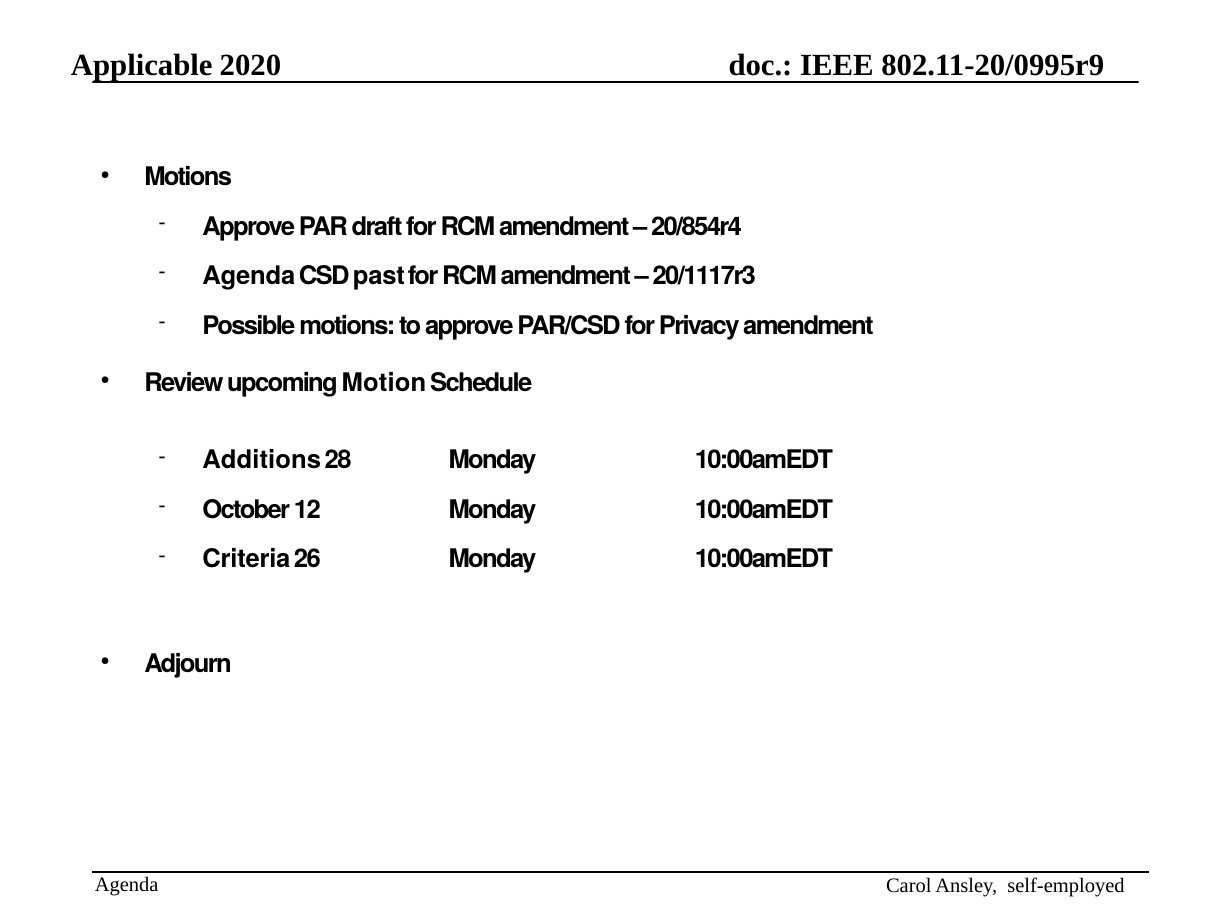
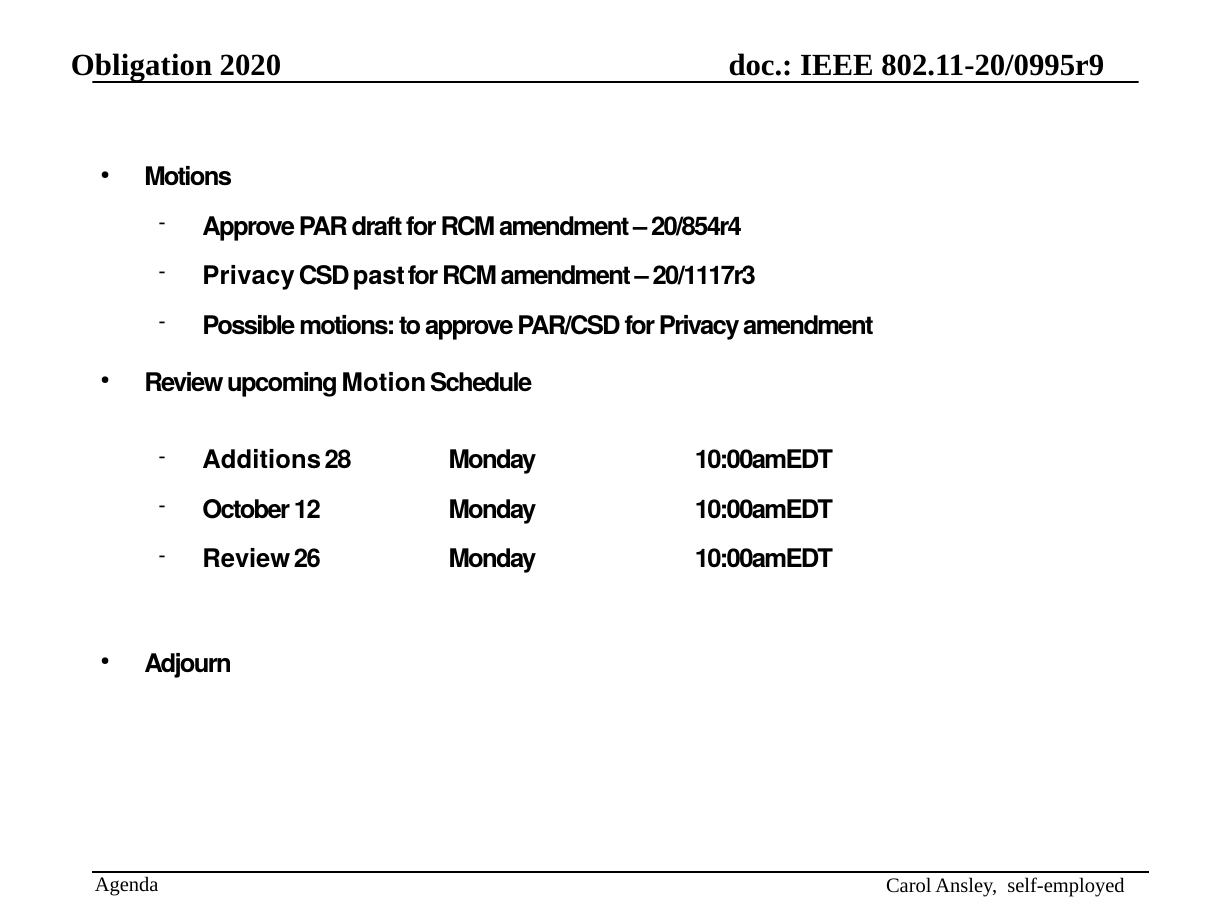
Applicable: Applicable -> Obligation
Agenda at (249, 276): Agenda -> Privacy
Criteria at (246, 560): Criteria -> Review
